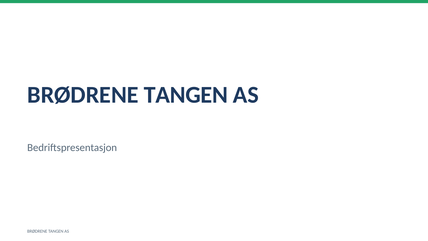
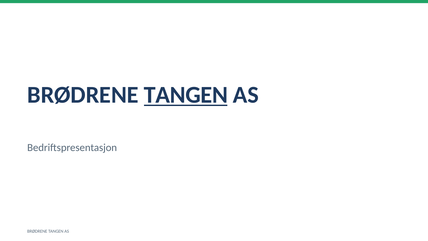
TANGEN at (186, 95) underline: none -> present
